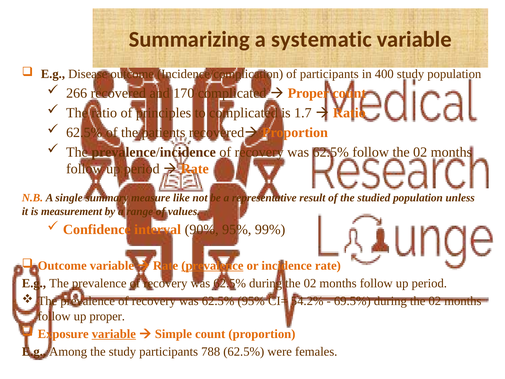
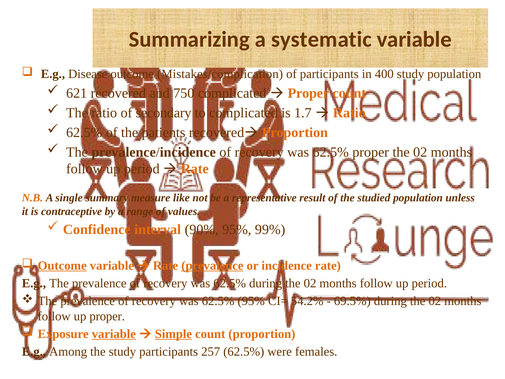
Incidence/complication: Incidence/complication -> Mistakes/complication
266: 266 -> 621
170: 170 -> 750
principles: principles -> secondary
62.5% follow: follow -> proper
measurement: measurement -> contraceptive
Outcome at (62, 265) underline: none -> present
Simple underline: none -> present
788: 788 -> 257
